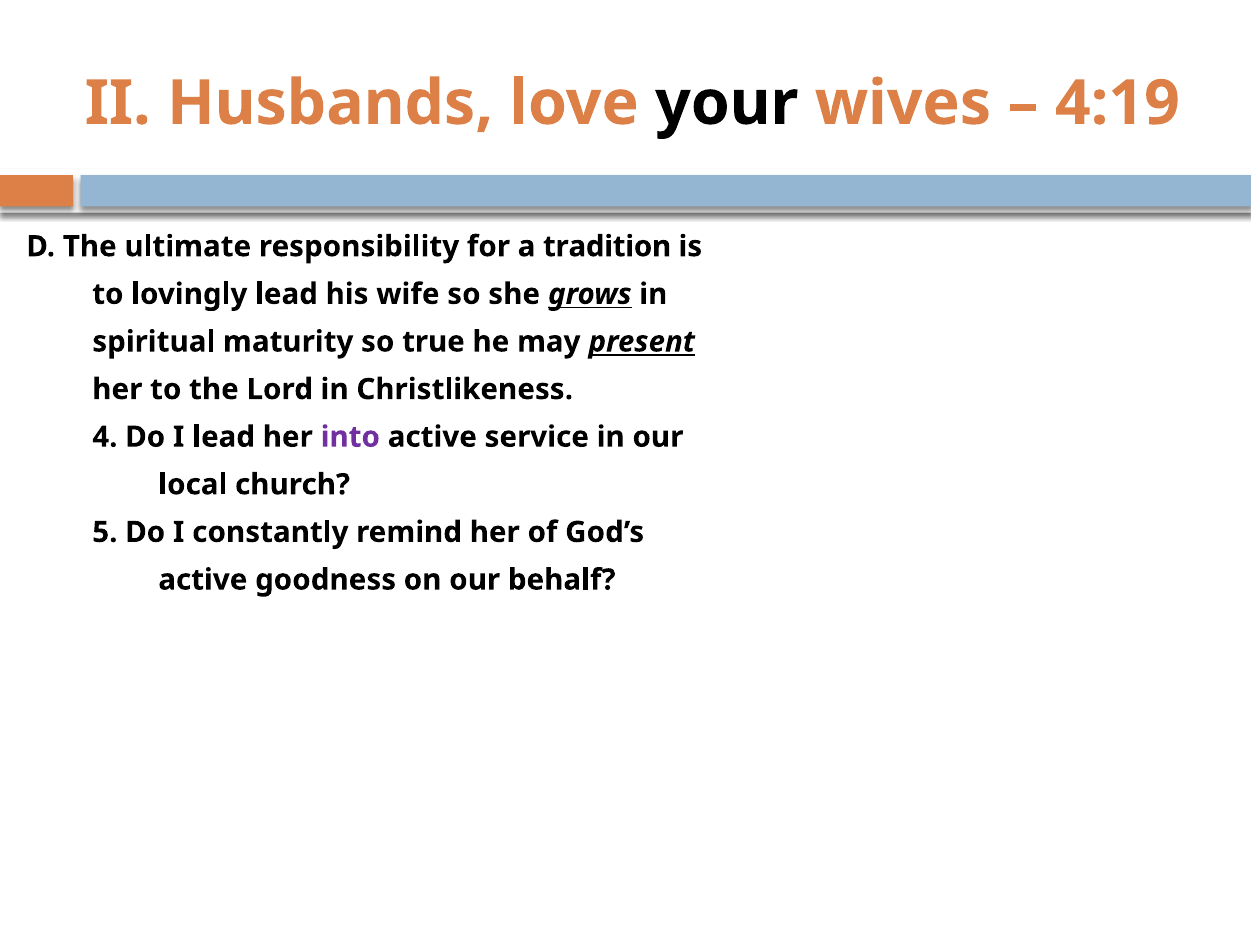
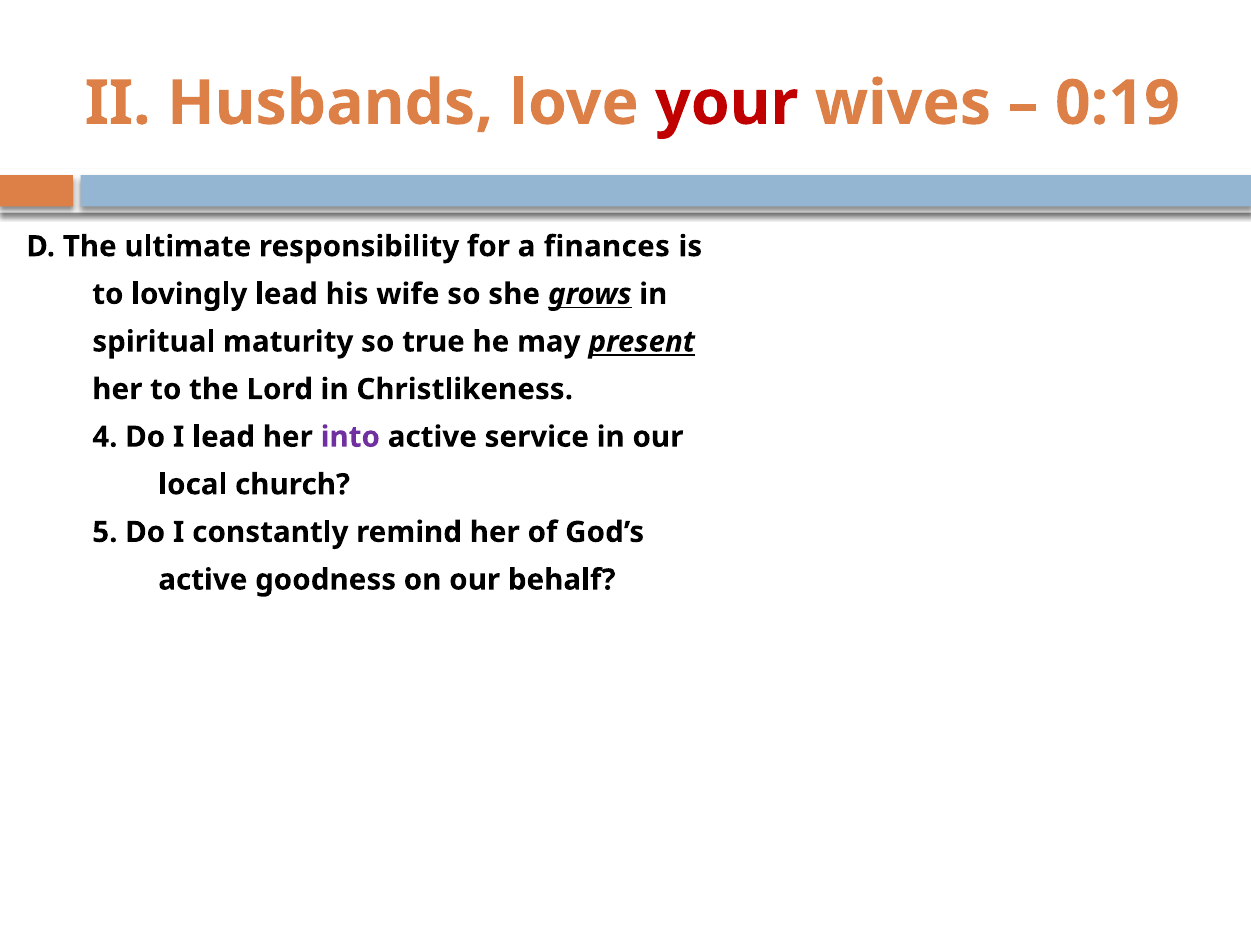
your colour: black -> red
4:19: 4:19 -> 0:19
tradition: tradition -> finances
